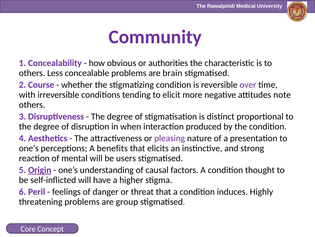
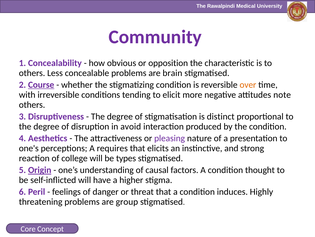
authorities: authorities -> opposition
Course underline: none -> present
over colour: purple -> orange
when: when -> avoid
benefits: benefits -> requires
mental: mental -> college
users: users -> types
